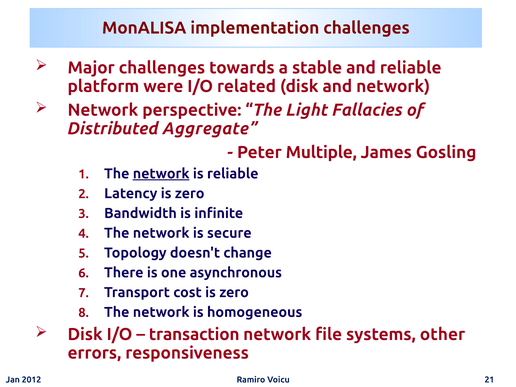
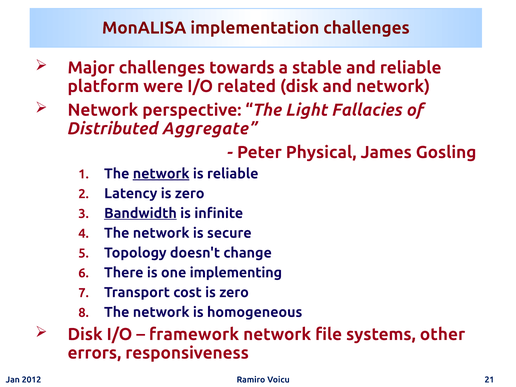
Multiple: Multiple -> Physical
Bandwidth underline: none -> present
asynchronous: asynchronous -> implementing
transaction: transaction -> framework
